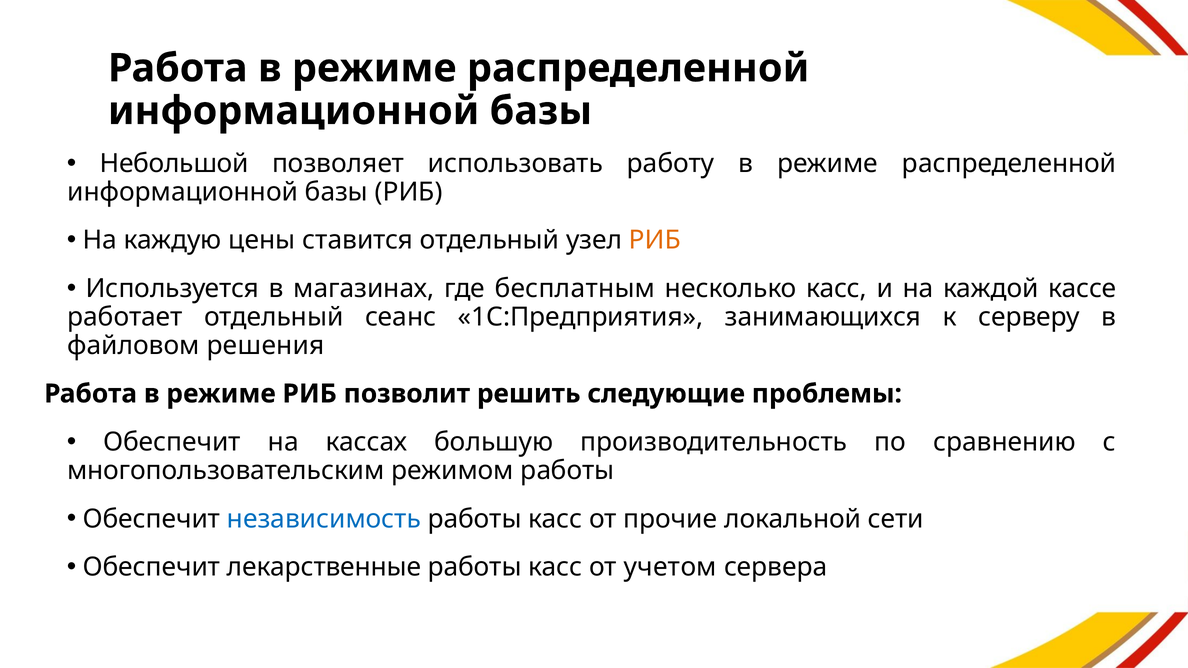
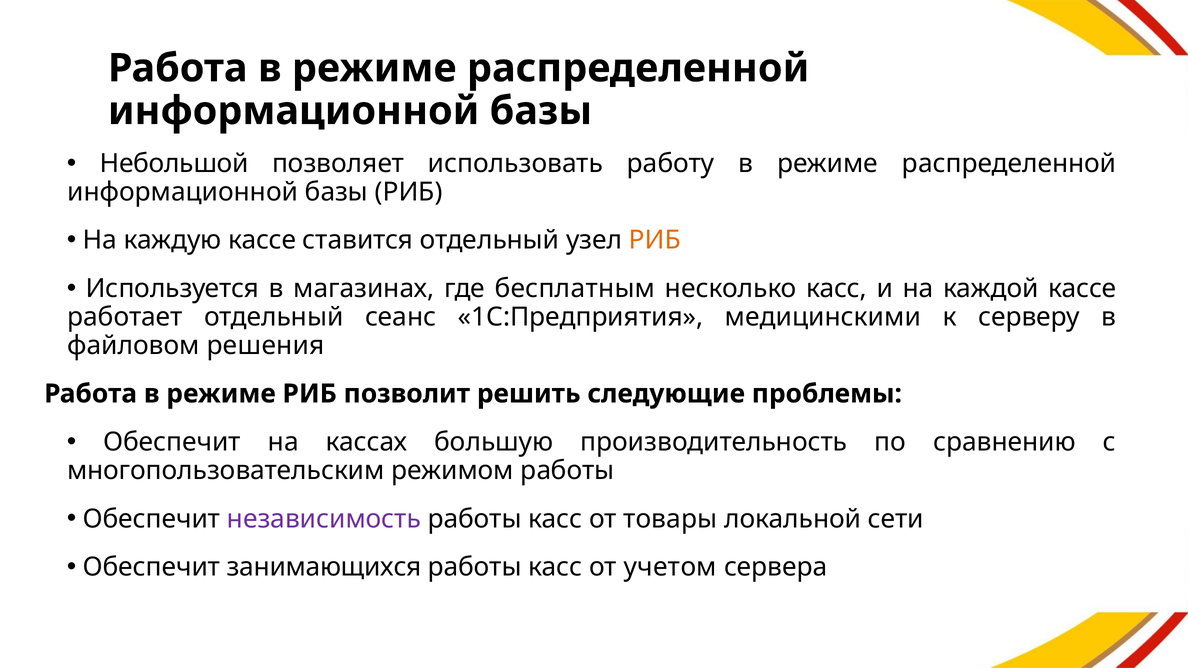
каждую цены: цены -> кассе
занимающихся: занимающихся -> медицинскими
независимость colour: blue -> purple
прочие: прочие -> товары
лекарственные: лекарственные -> занимающихся
